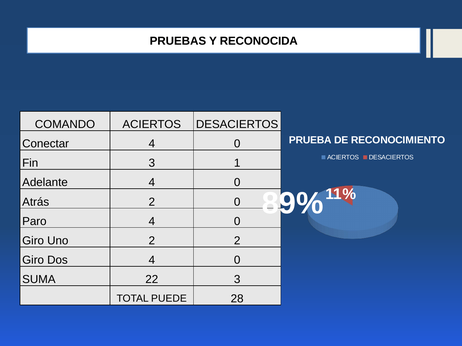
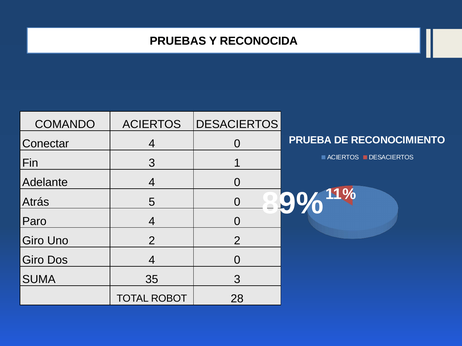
Atrás 2: 2 -> 5
22: 22 -> 35
PUEDE: PUEDE -> ROBOT
